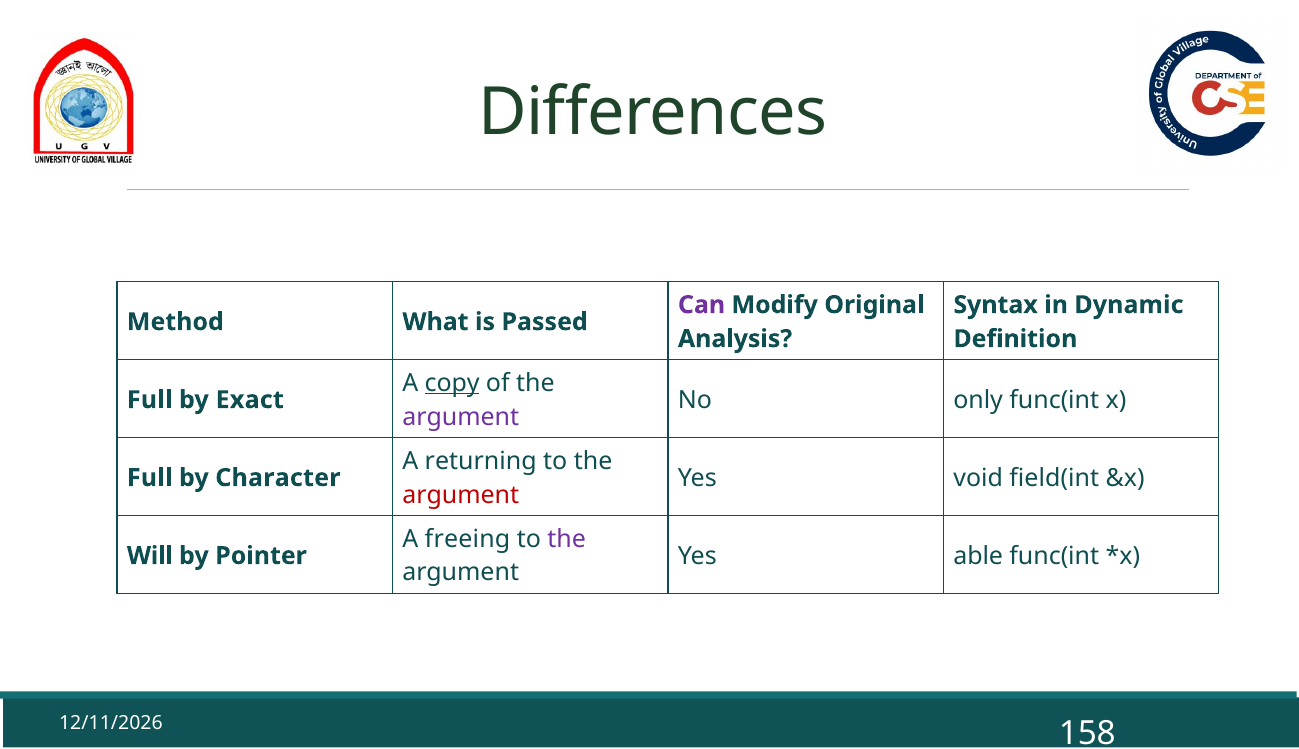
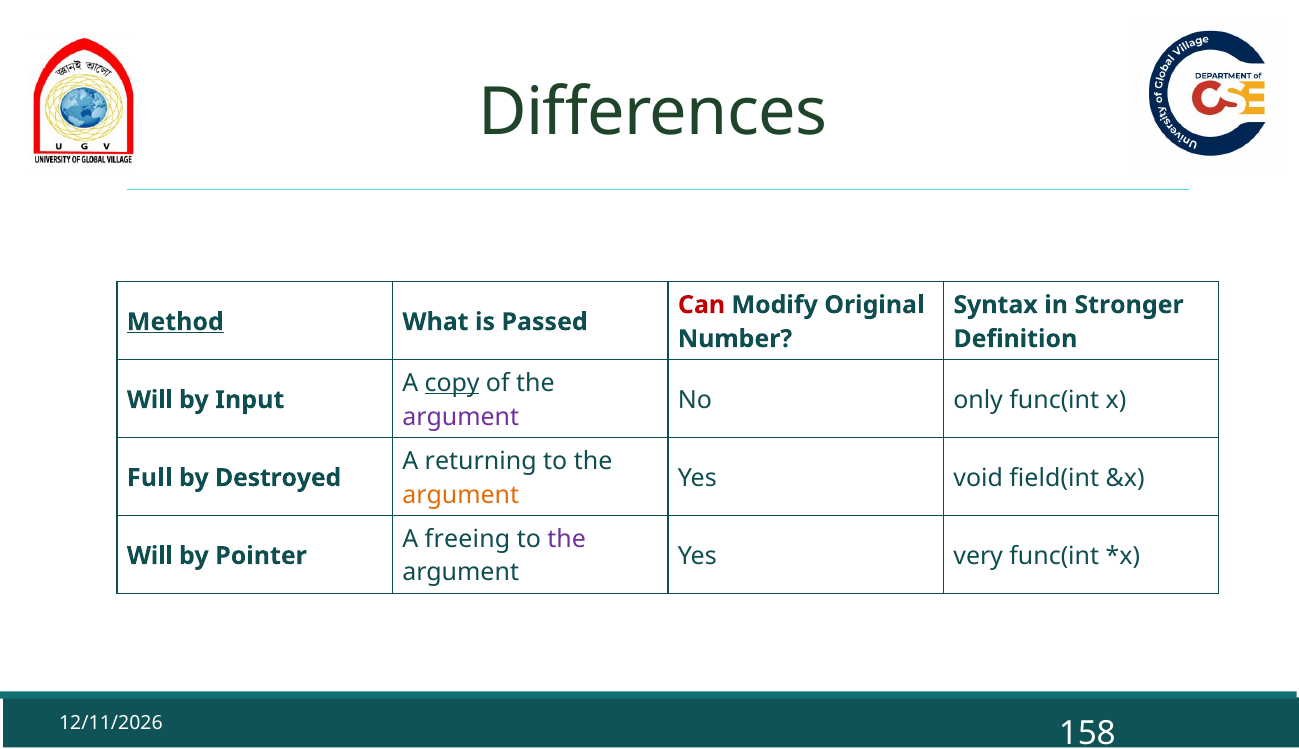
Can colour: purple -> red
Dynamic: Dynamic -> Stronger
Method underline: none -> present
Analysis: Analysis -> Number
Full at (150, 400): Full -> Will
Exact: Exact -> Input
Character: Character -> Destroyed
argument at (461, 495) colour: red -> orange
able: able -> very
